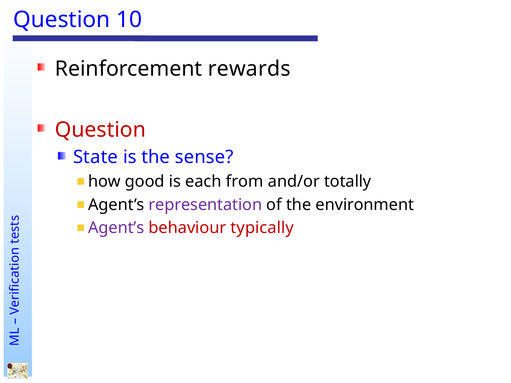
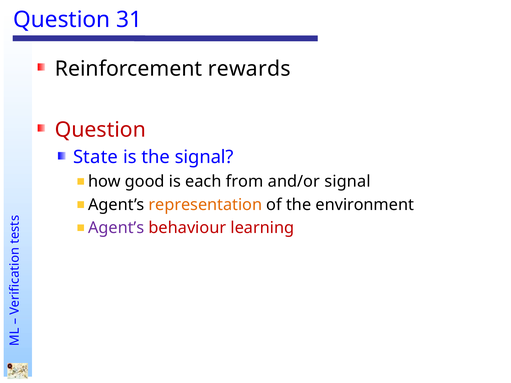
10: 10 -> 31
the sense: sense -> signal
and/or totally: totally -> signal
representation colour: purple -> orange
typically: typically -> learning
